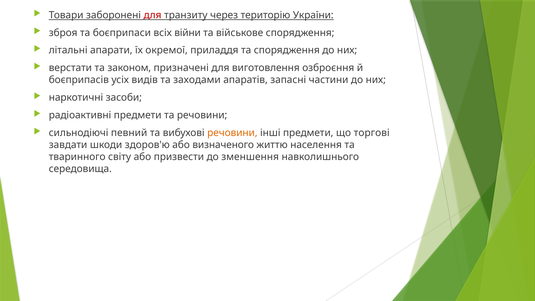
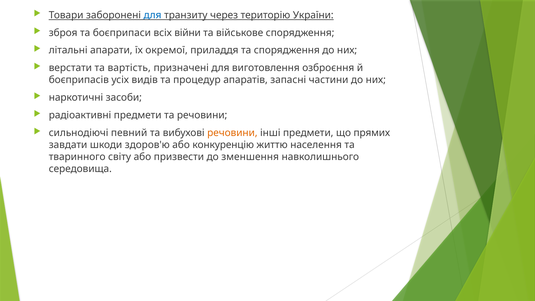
для at (152, 15) colour: red -> blue
законом: законом -> вартість
заходами: заходами -> процедур
торгові: торгові -> прямих
визначеного: визначеного -> конкуренцію
